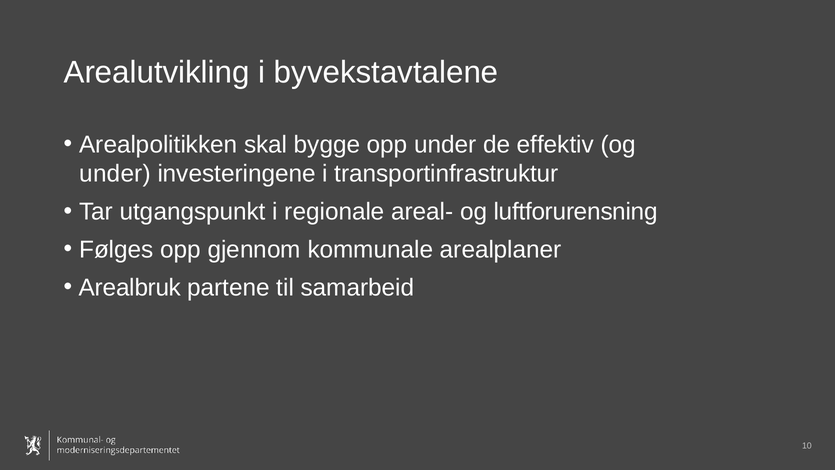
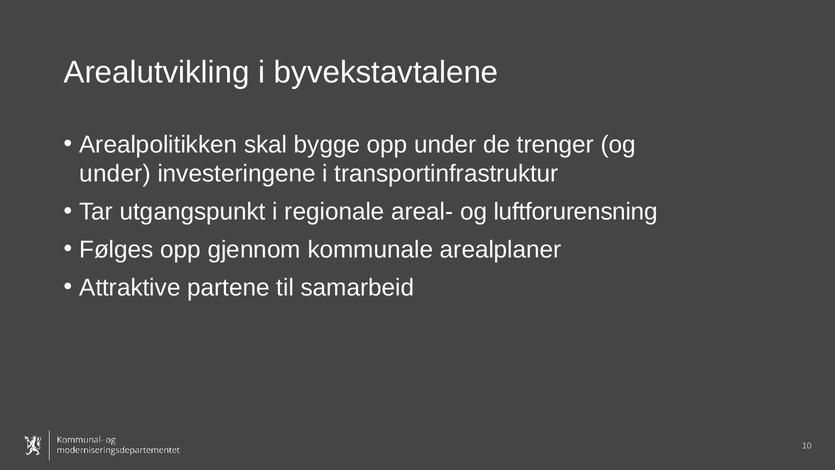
effektiv: effektiv -> trenger
Arealbruk: Arealbruk -> Attraktive
